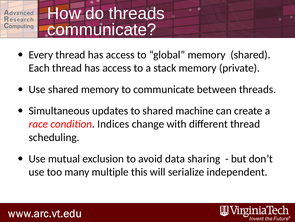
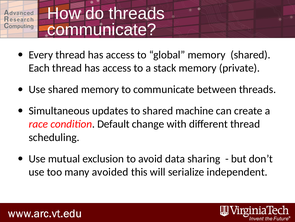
Indices: Indices -> Default
multiple: multiple -> avoided
